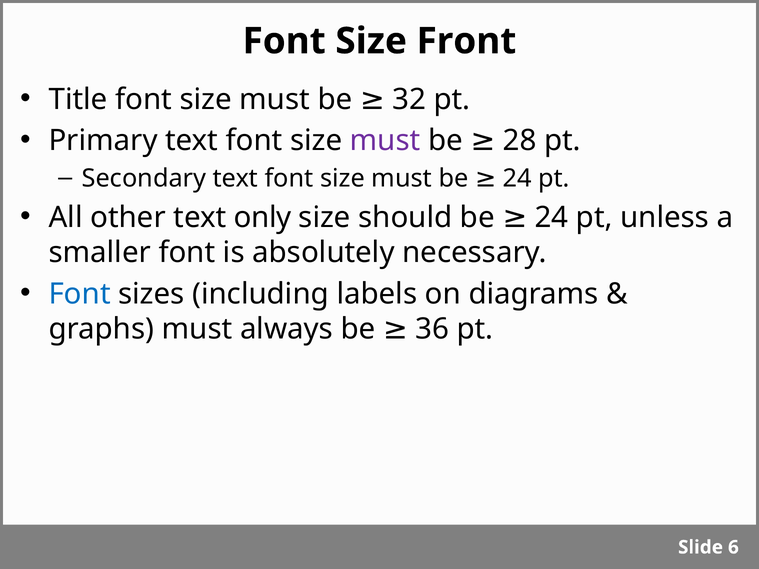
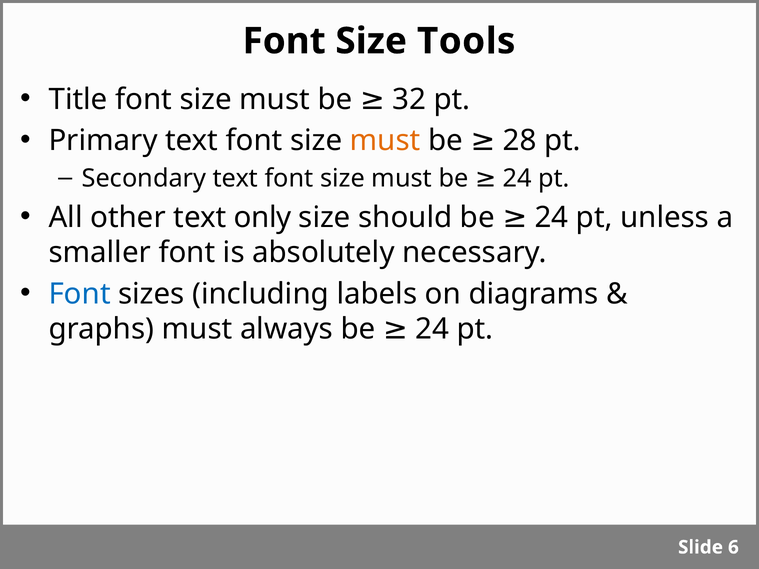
Front: Front -> Tools
must at (385, 141) colour: purple -> orange
always be 36: 36 -> 24
